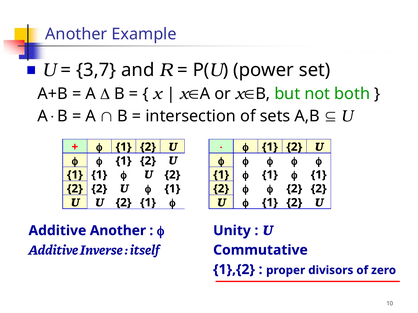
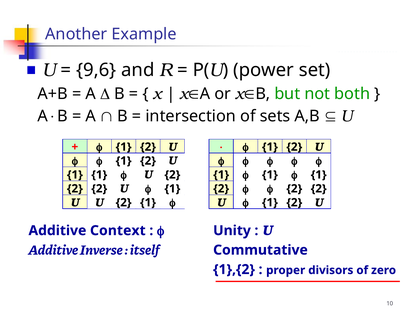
3,7: 3,7 -> 9,6
Additive Another: Another -> Context
